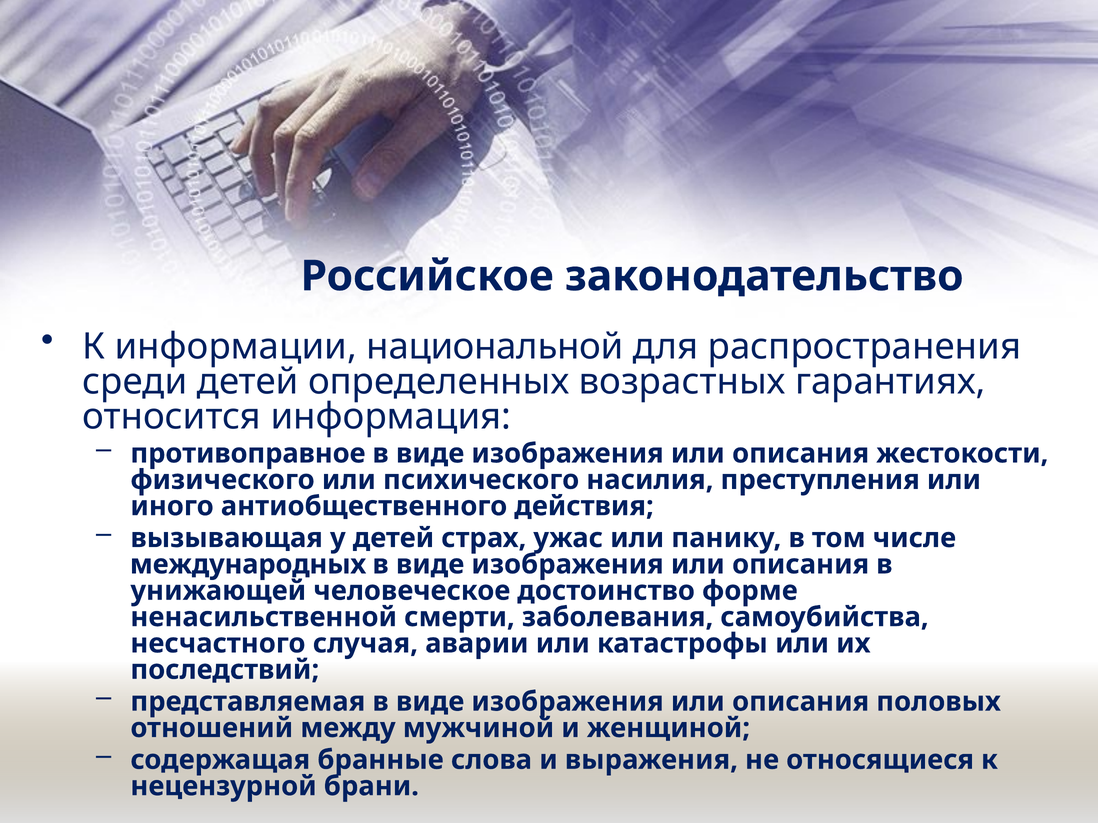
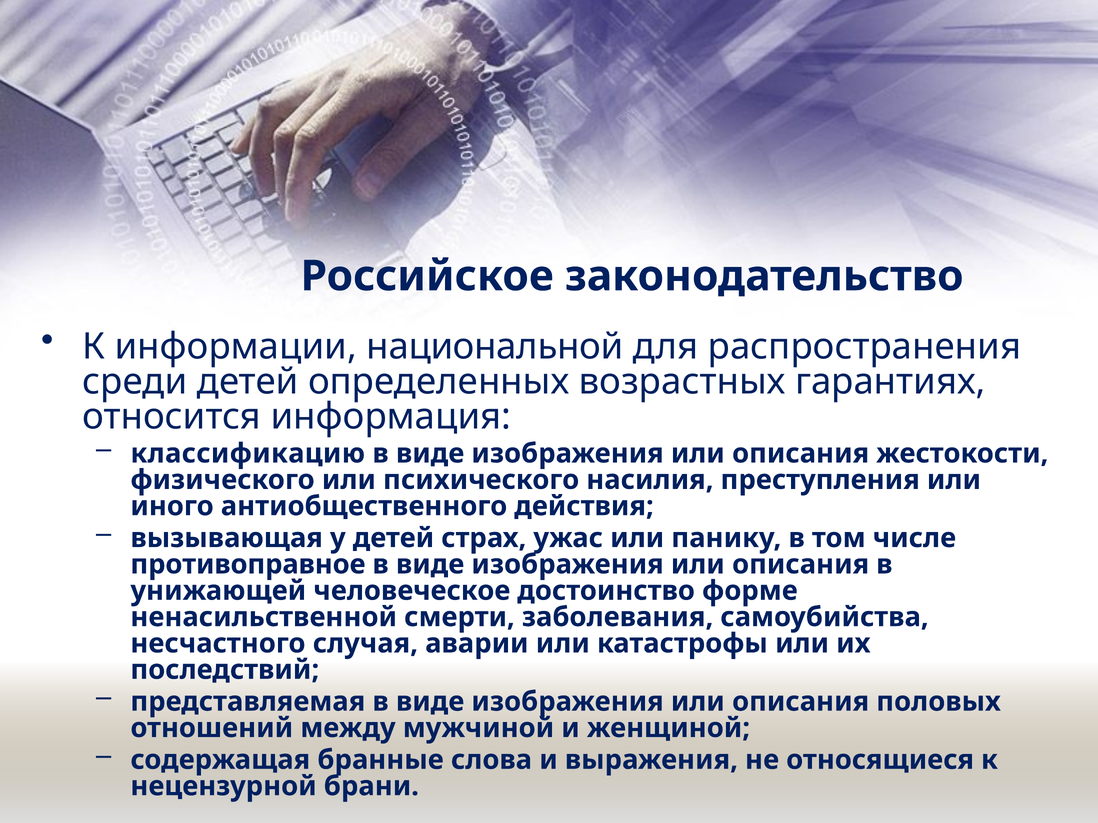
противоправное: противоправное -> классификацию
международных: международных -> противоправное
